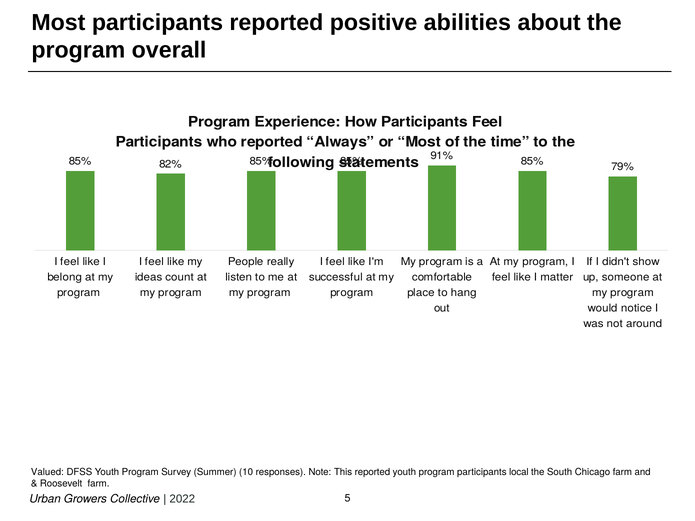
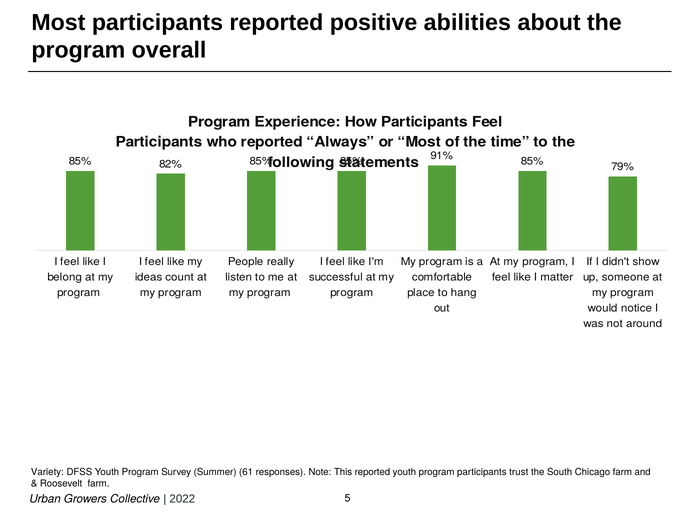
Valued: Valued -> Variety
10: 10 -> 61
local: local -> trust
